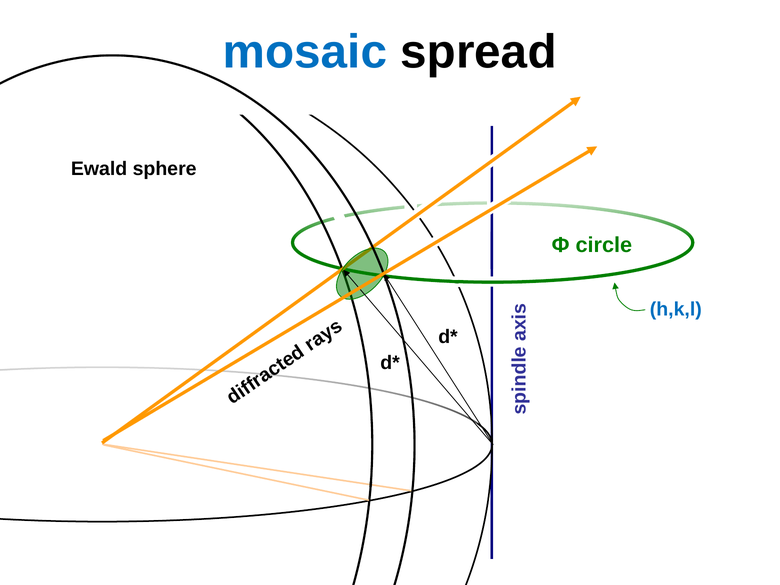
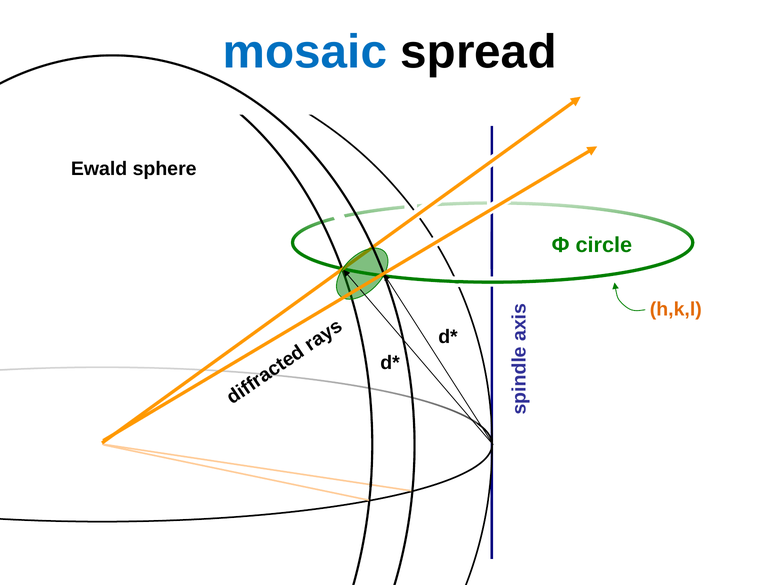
h,k,l colour: blue -> orange
